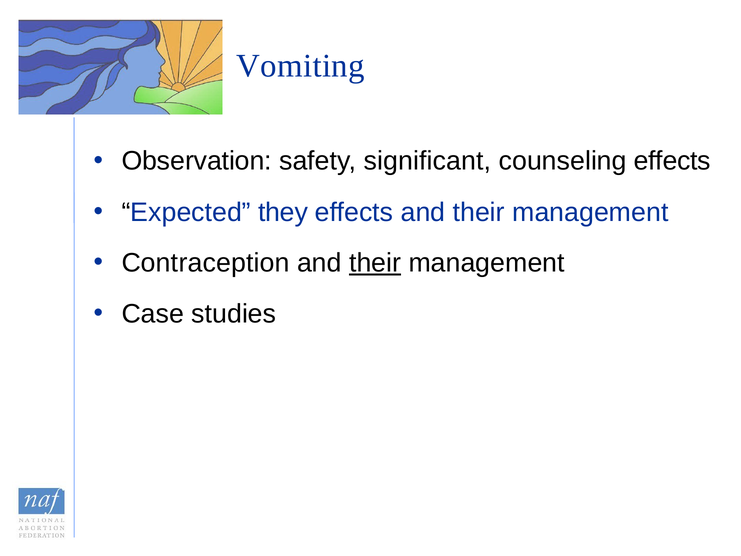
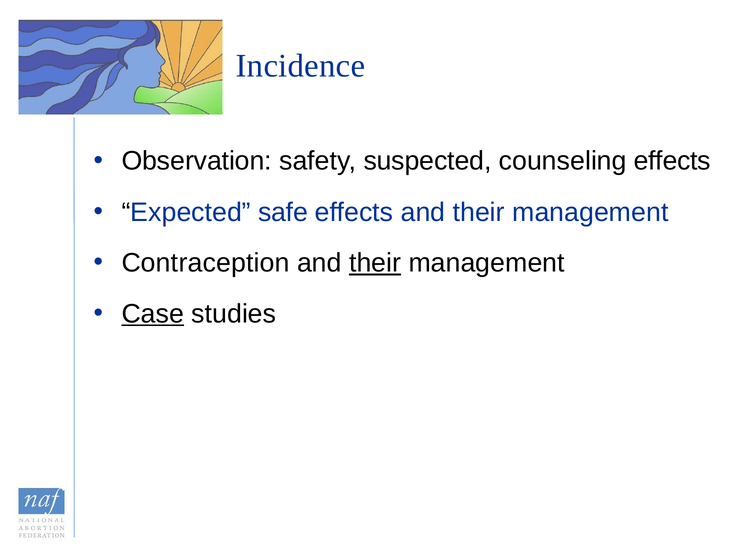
Vomiting: Vomiting -> Incidence
significant: significant -> suspected
they: they -> safe
Case underline: none -> present
